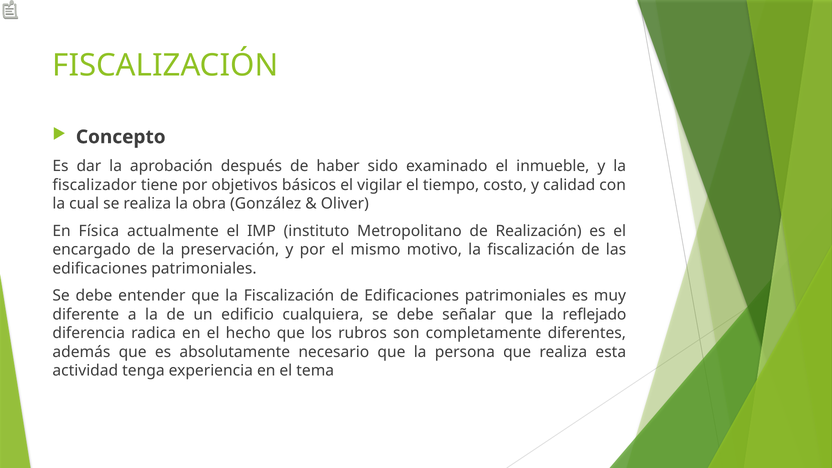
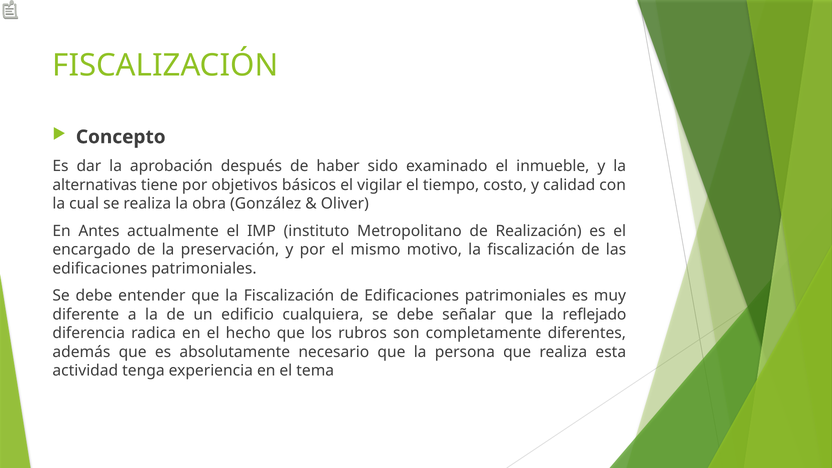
fiscalizador: fiscalizador -> alternativas
Física: Física -> Antes
